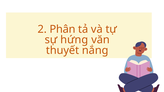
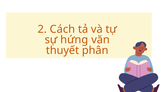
Phân: Phân -> Cách
nắng: nắng -> phân
